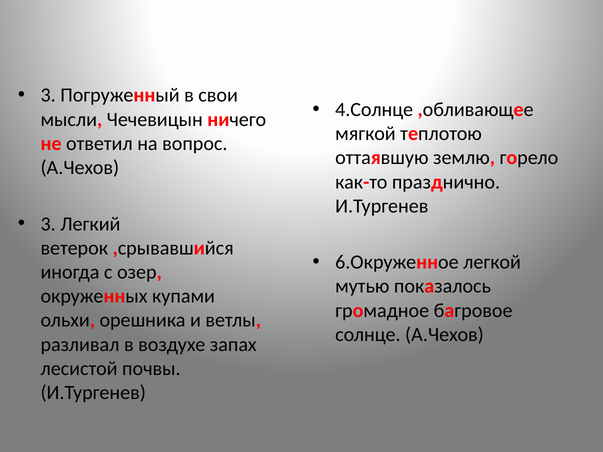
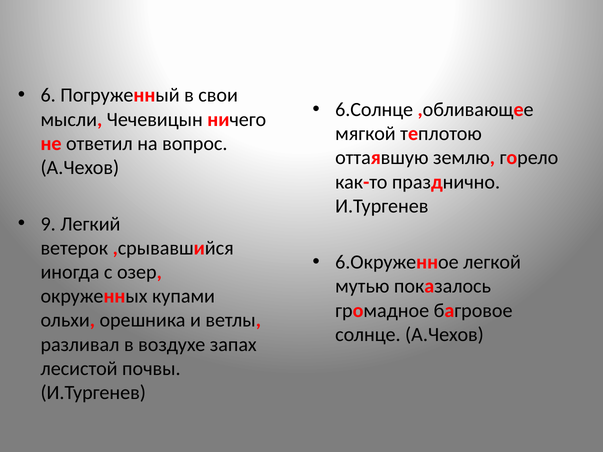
3 at (48, 95): 3 -> 6
4.Солнце: 4.Солнце -> 6.Солнце
3 at (48, 224): 3 -> 9
